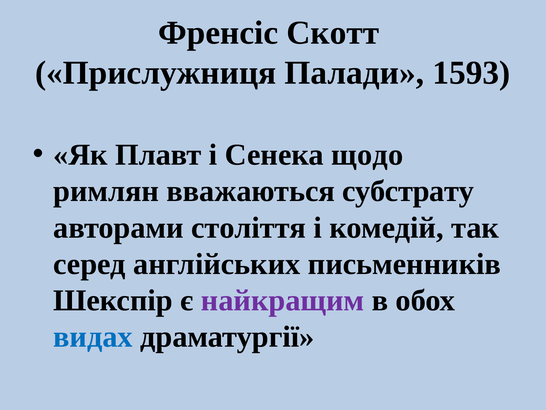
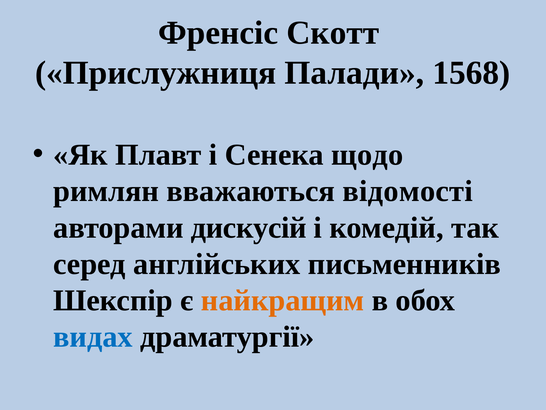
1593: 1593 -> 1568
субстрату: субстрату -> відомості
століття: століття -> дискусій
найкращим colour: purple -> orange
